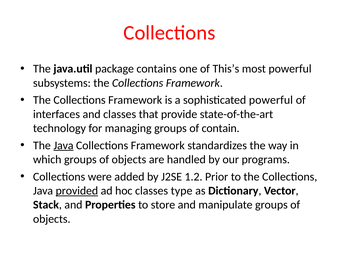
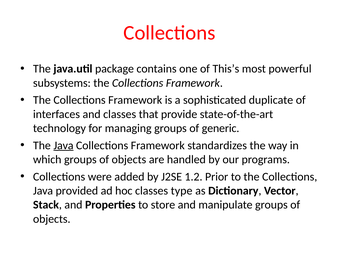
sophisticated powerful: powerful -> duplicate
contain: contain -> generic
provided underline: present -> none
